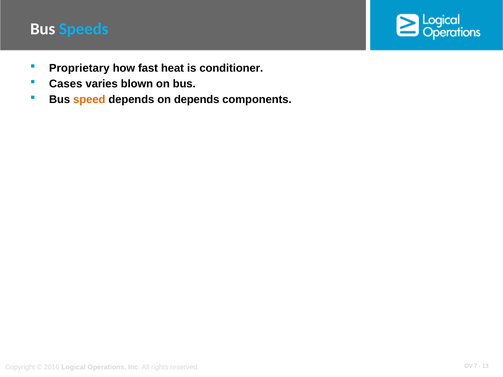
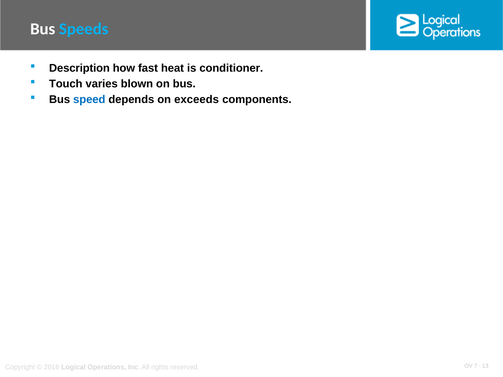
Proprietary: Proprietary -> Description
Cases: Cases -> Touch
speed colour: orange -> blue
on depends: depends -> exceeds
